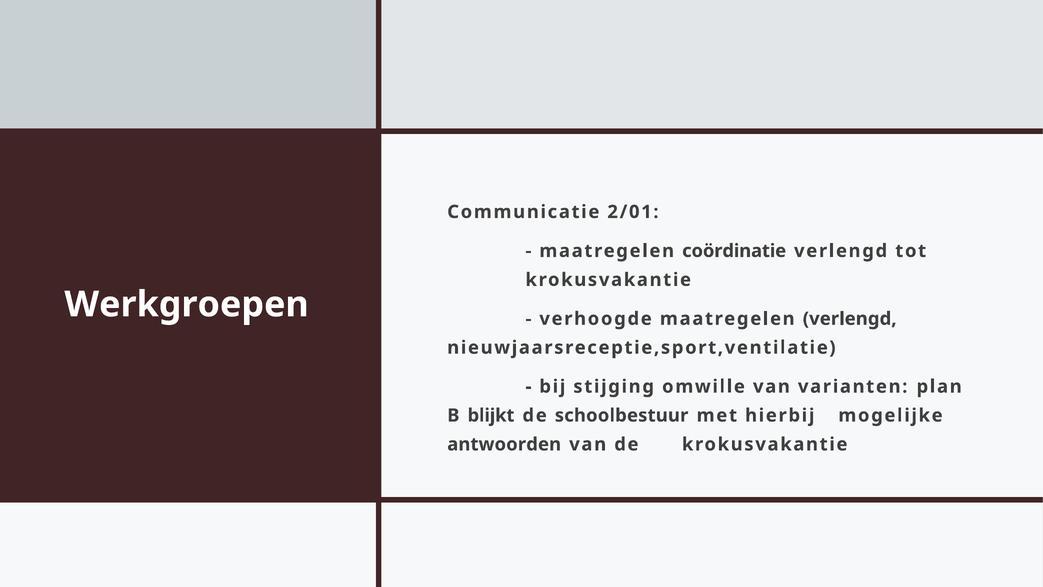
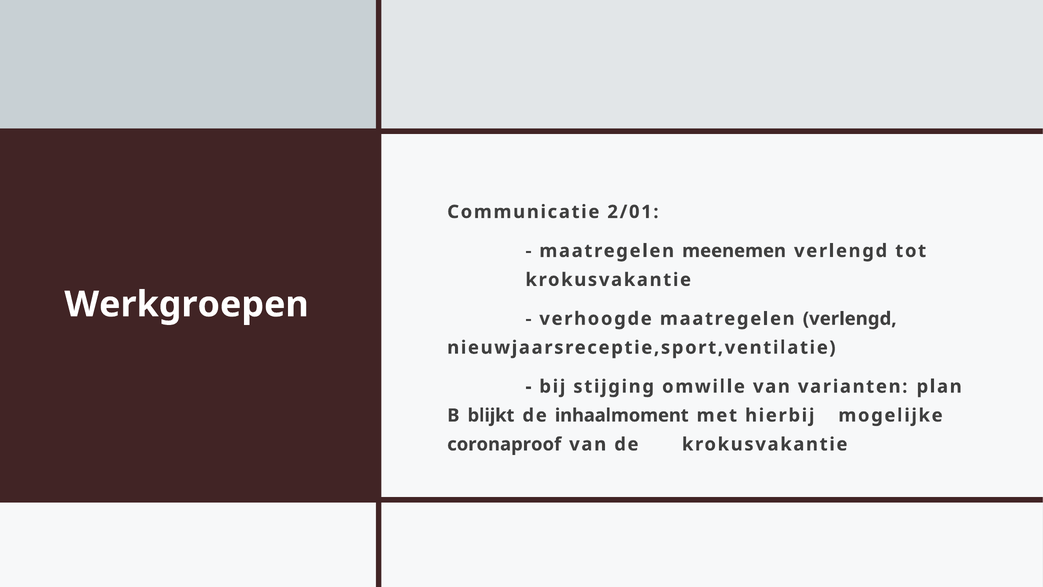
coördinatie: coördinatie -> meenemen
schoolbestuur: schoolbestuur -> inhaalmoment
antwoorden: antwoorden -> coronaproof
